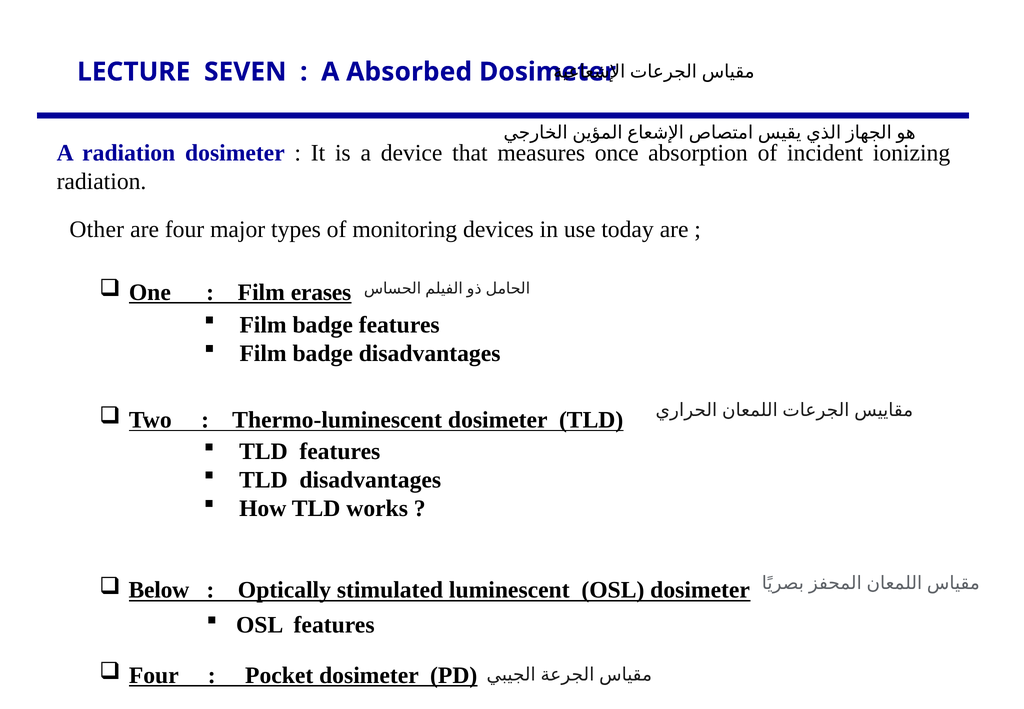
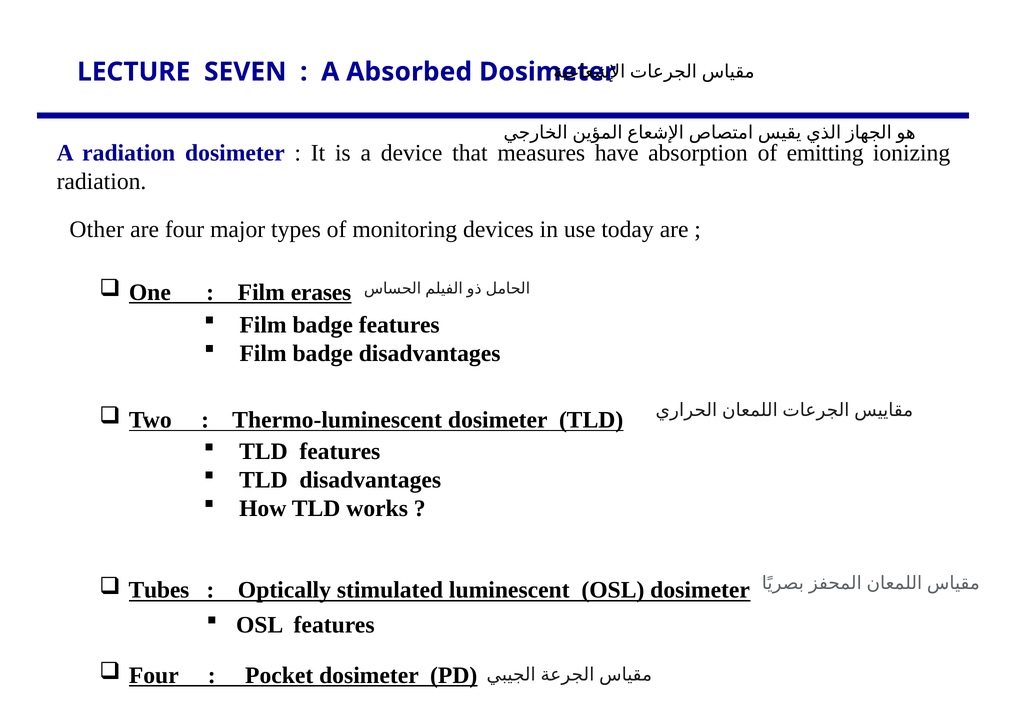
once: once -> have
incident: incident -> emitting
Below: Below -> Tubes
